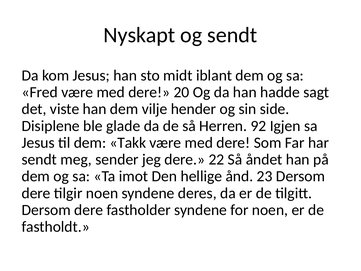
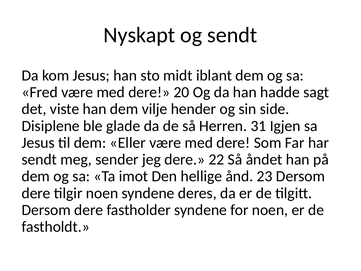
92: 92 -> 31
Takk: Takk -> Eller
